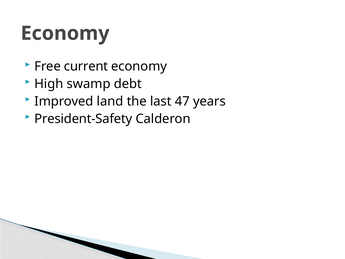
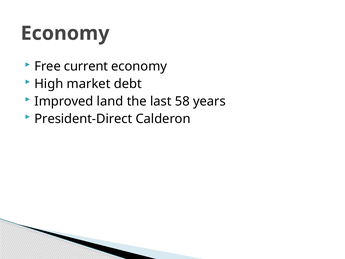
swamp: swamp -> market
47: 47 -> 58
President-Safety: President-Safety -> President-Direct
